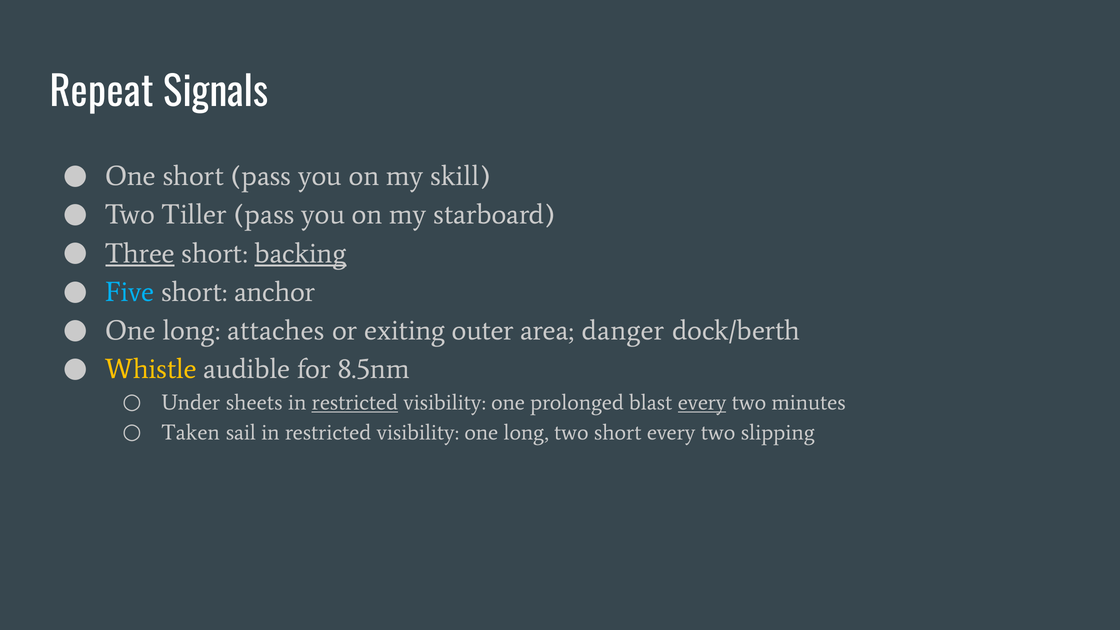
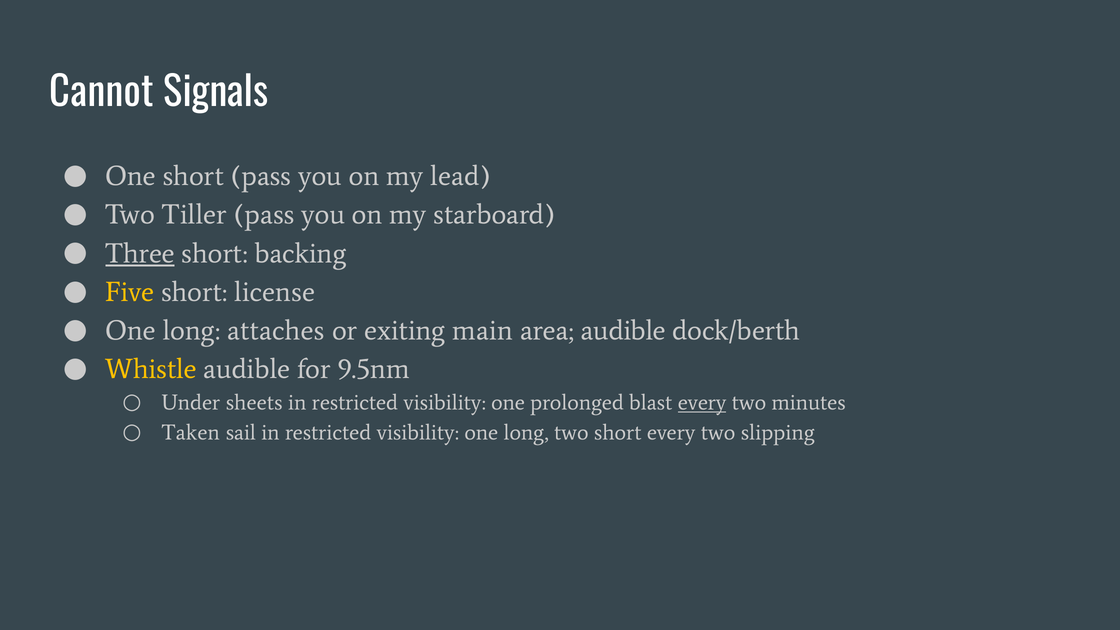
Repeat: Repeat -> Cannot
skill: skill -> lead
backing underline: present -> none
Five colour: light blue -> yellow
anchor: anchor -> license
outer: outer -> main
area danger: danger -> audible
8.5nm: 8.5nm -> 9.5nm
restricted at (355, 403) underline: present -> none
